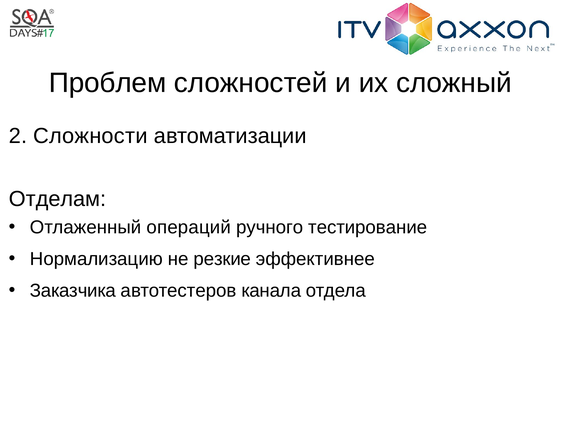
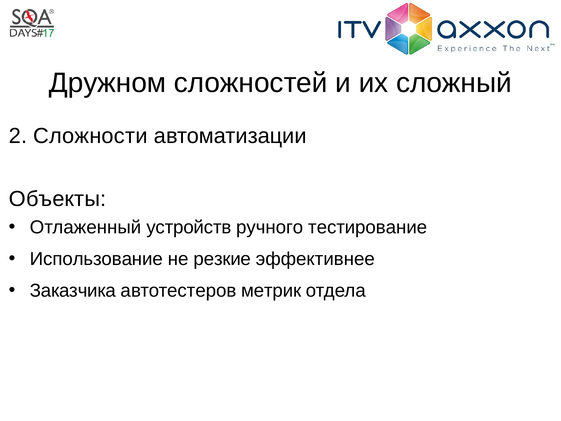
Проблем: Проблем -> Дружном
Отделам: Отделам -> Объекты
операций: операций -> устройств
Нормализацию: Нормализацию -> Использование
канала: канала -> метрик
